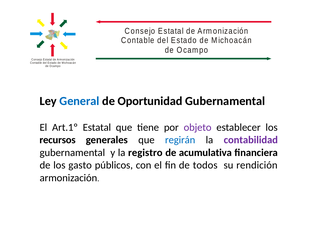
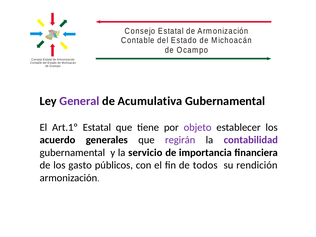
General colour: blue -> purple
Oportunidad: Oportunidad -> Acumulativa
recursos: recursos -> acuerdo
regirán colour: blue -> purple
registro: registro -> servicio
acumulativa: acumulativa -> importancia
